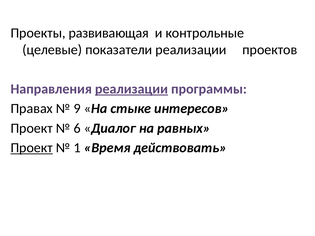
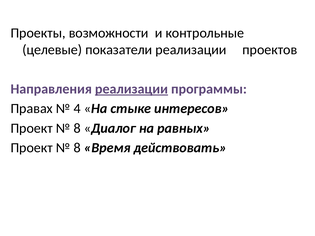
развивающая: развивающая -> возможности
9: 9 -> 4
6 at (77, 128): 6 -> 8
Проект at (32, 148) underline: present -> none
1 at (77, 148): 1 -> 8
